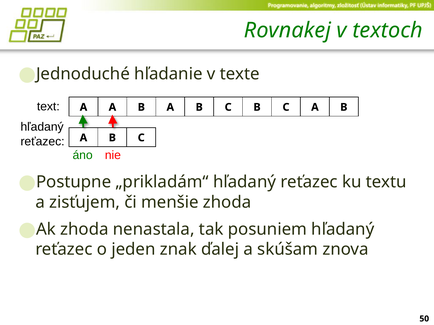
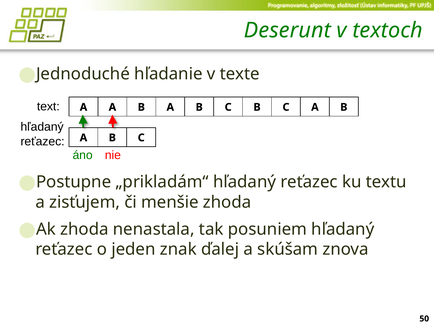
Rovnakej: Rovnakej -> Deserunt
